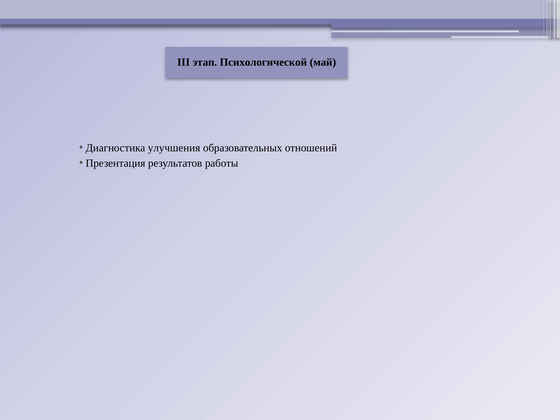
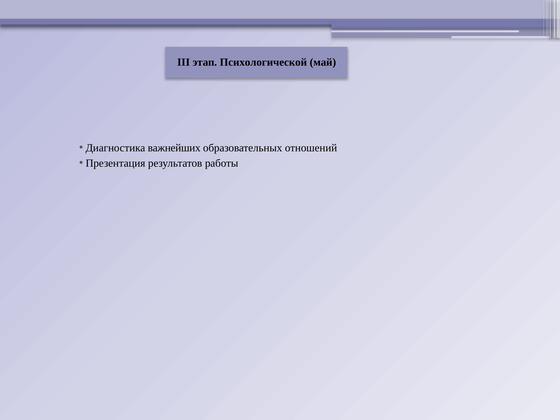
улучшения: улучшения -> важнейших
